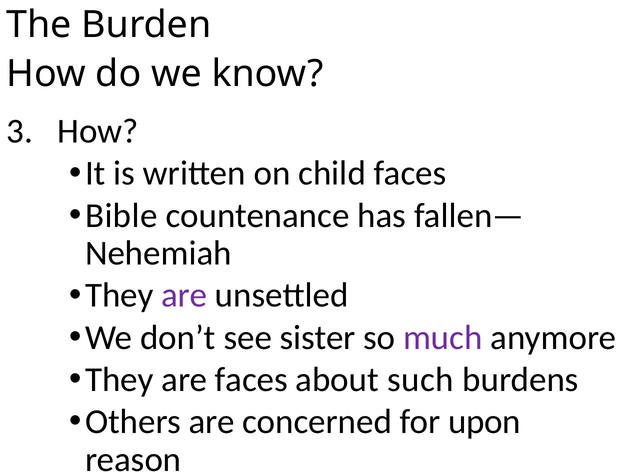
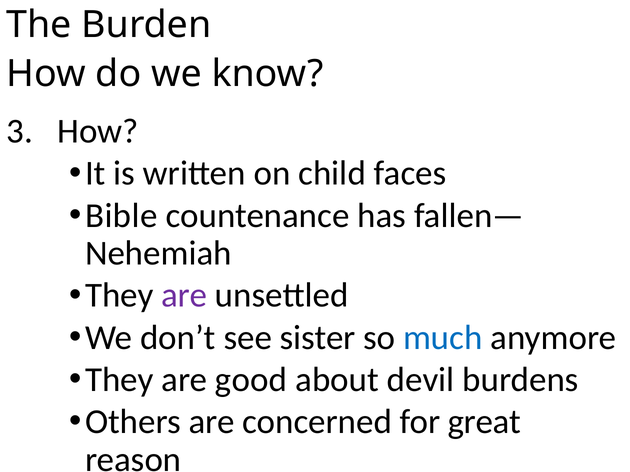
much colour: purple -> blue
are faces: faces -> good
such: such -> devil
upon: upon -> great
